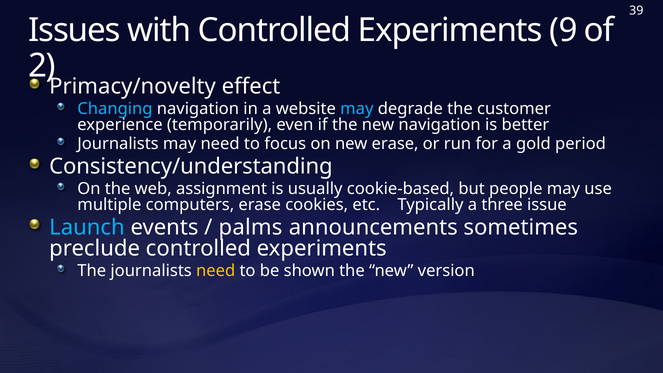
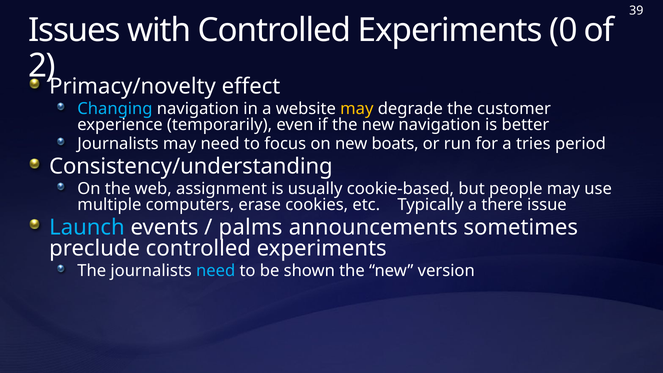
9: 9 -> 0
may at (357, 109) colour: light blue -> yellow
new erase: erase -> boats
gold: gold -> tries
three: three -> there
need at (216, 271) colour: yellow -> light blue
